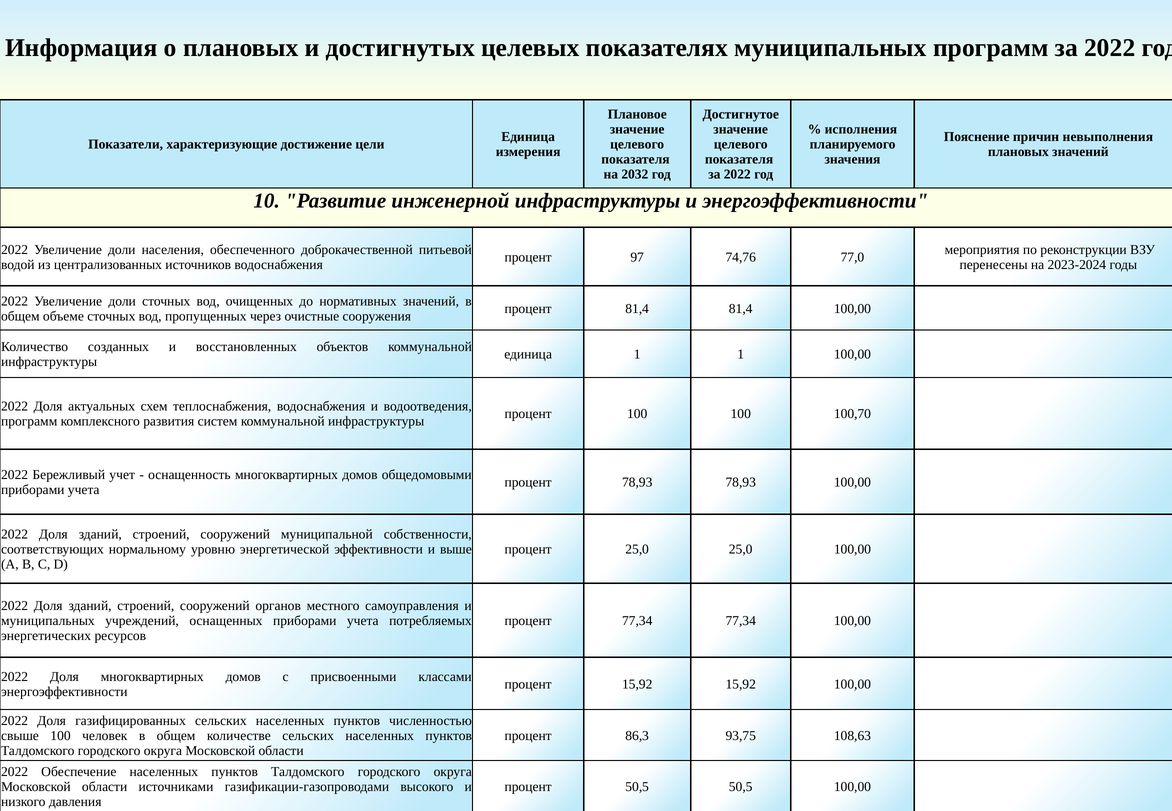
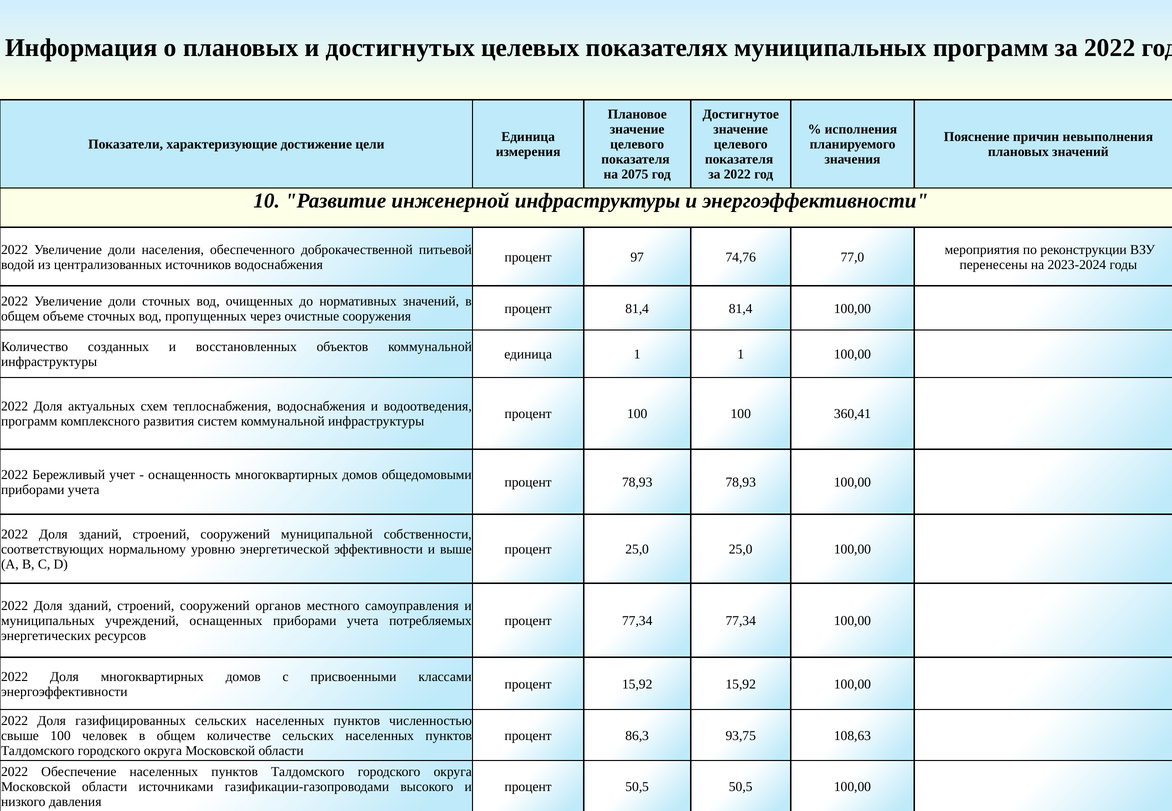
2032: 2032 -> 2075
100,70: 100,70 -> 360,41
